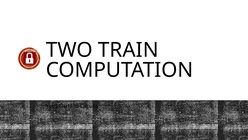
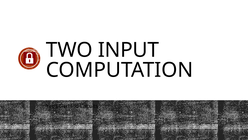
TRAIN: TRAIN -> INPUT
